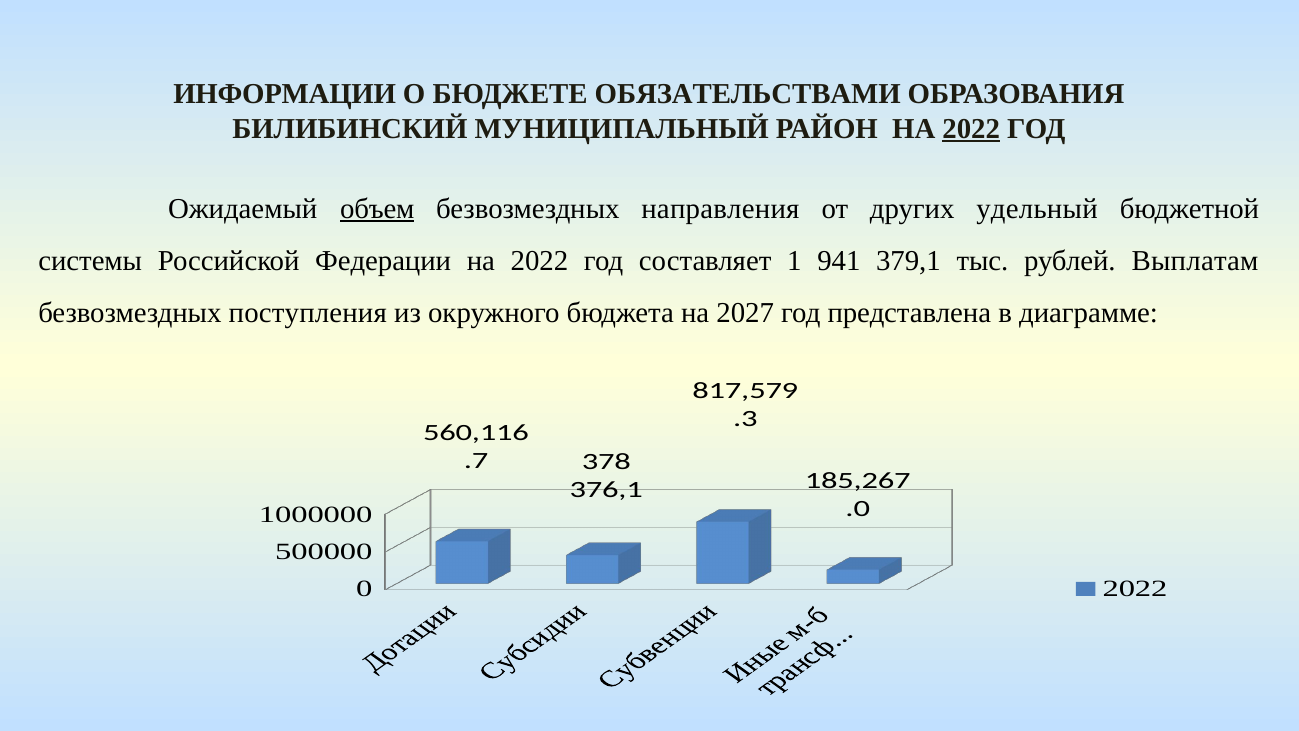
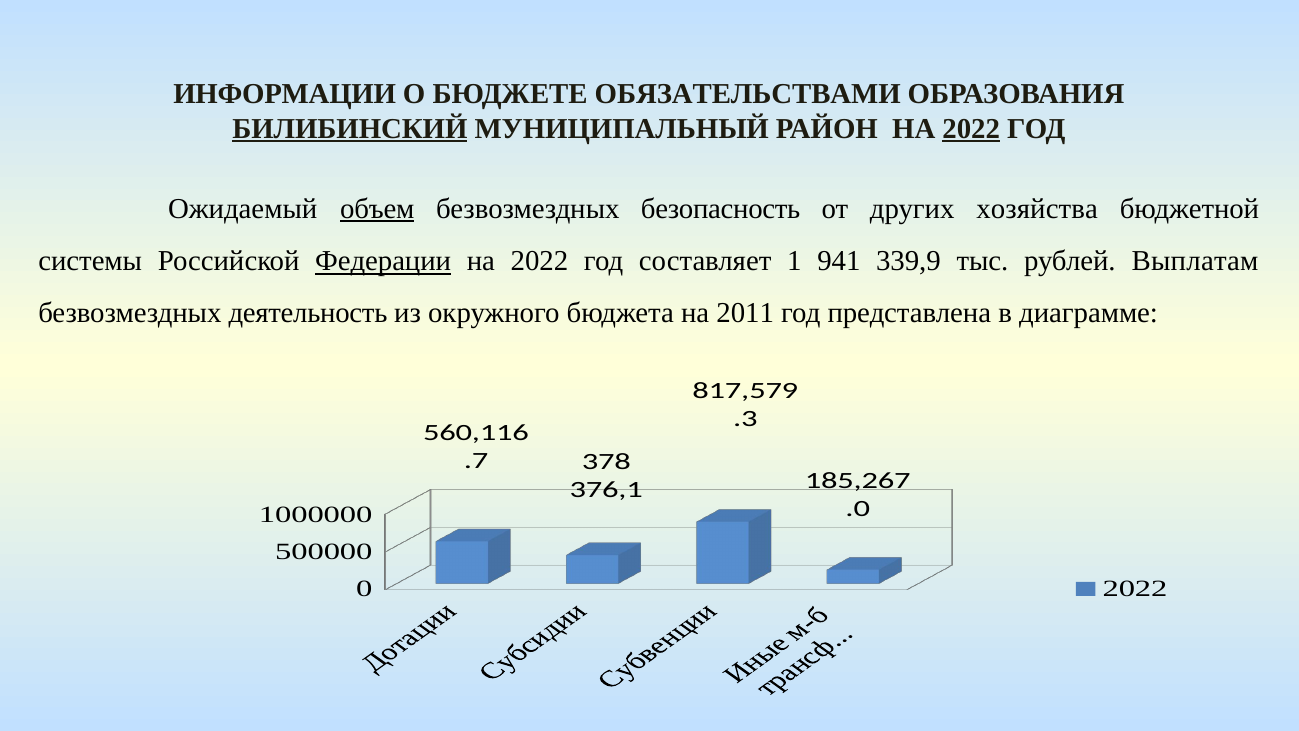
БИЛИБИНСКИЙ underline: none -> present
направления: направления -> безопасность
удельный: удельный -> хозяйства
Федерации underline: none -> present
379,1: 379,1 -> 339,9
поступления: поступления -> деятельность
2027: 2027 -> 2011
